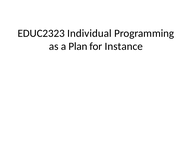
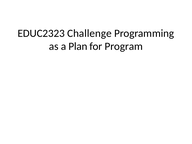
Individual: Individual -> Challenge
Instance: Instance -> Program
